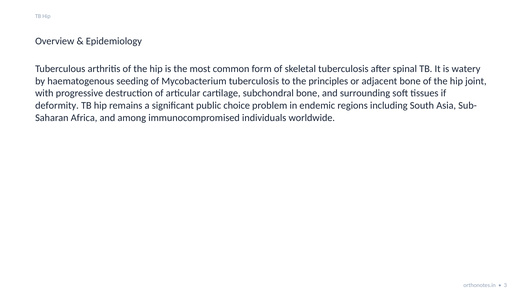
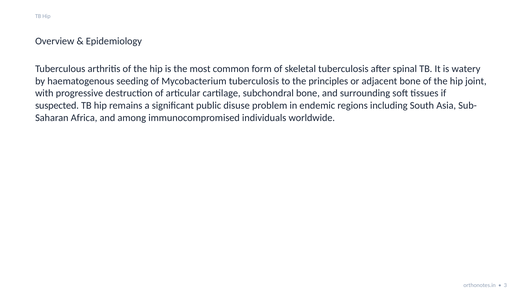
deformity: deformity -> suspected
choice: choice -> disuse
